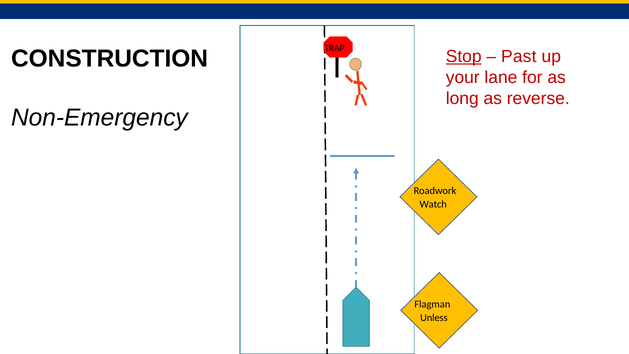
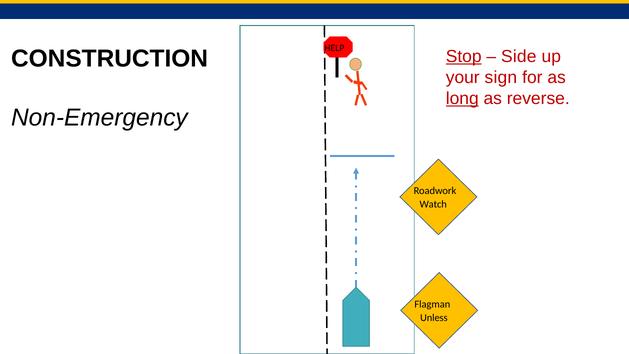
TRAP: TRAP -> HELP
Past: Past -> Side
lane: lane -> sign
long underline: none -> present
